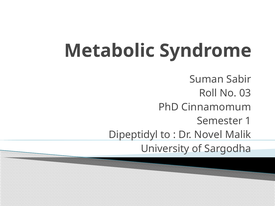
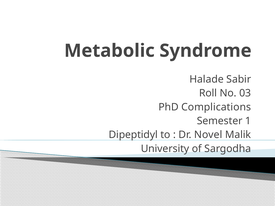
Suman: Suman -> Halade
Cinnamomum: Cinnamomum -> Complications
